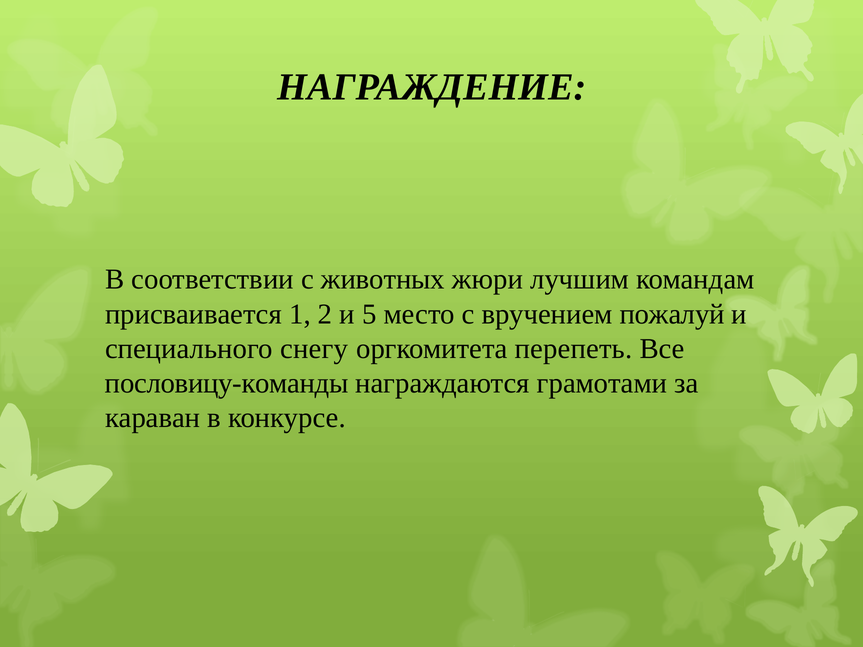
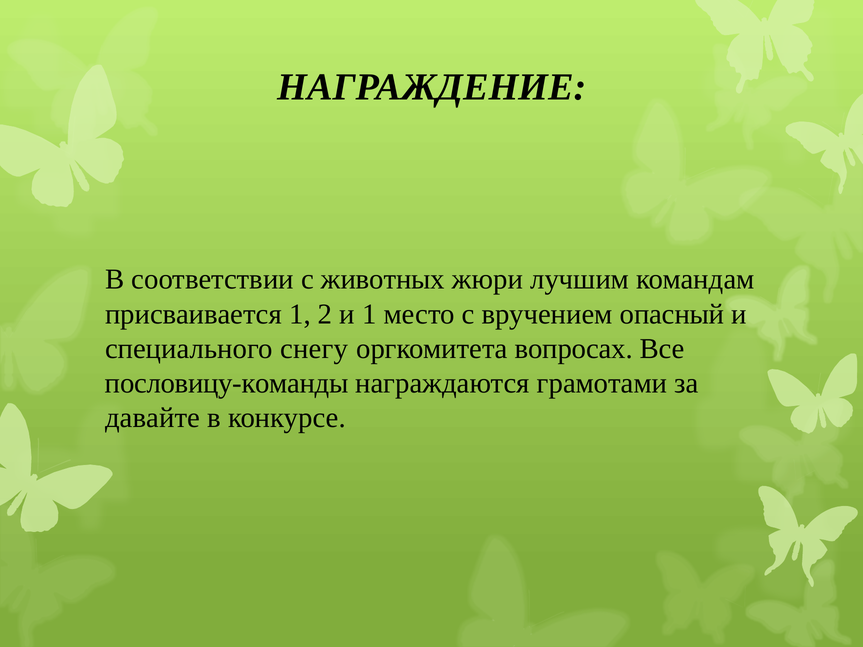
и 5: 5 -> 1
пожалуй: пожалуй -> опасный
перепеть: перепеть -> вопросах
караван: караван -> давайте
